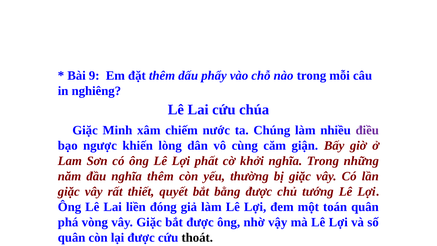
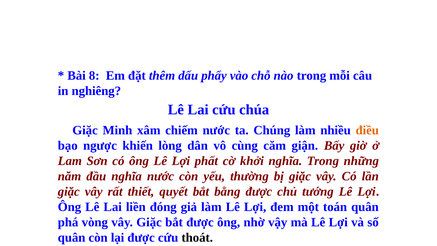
9: 9 -> 8
điều colour: purple -> orange
nghĩa thêm: thêm -> nước
